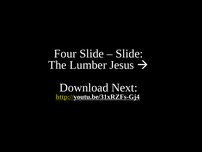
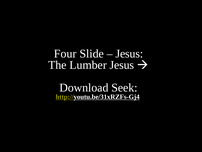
Slide at (129, 53): Slide -> Jesus
Next: Next -> Seek
